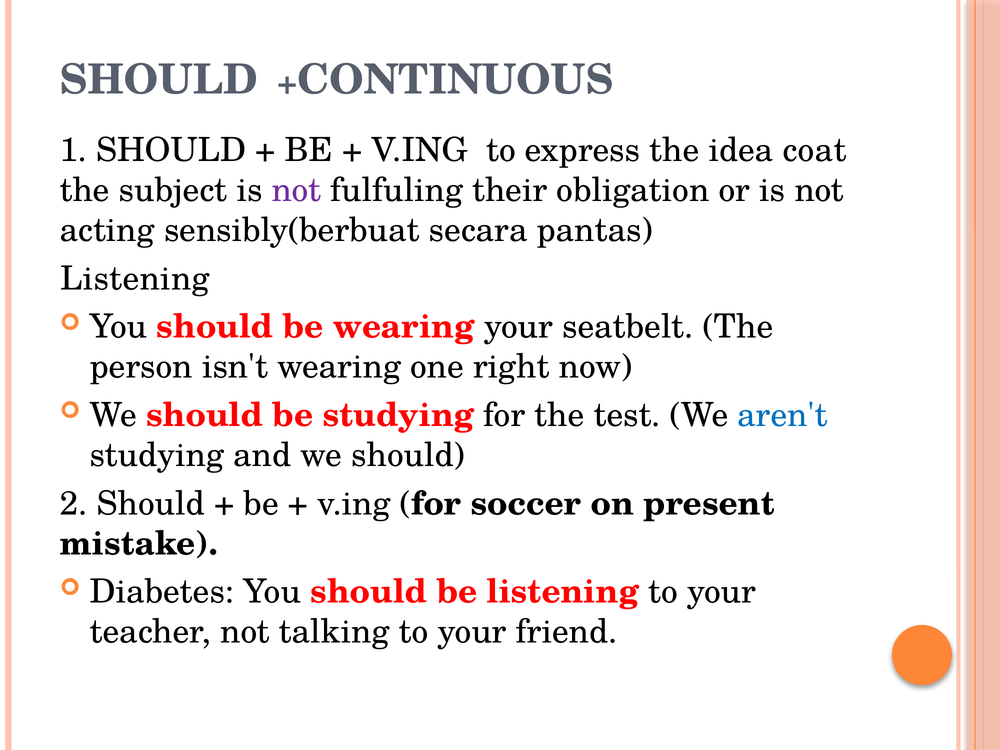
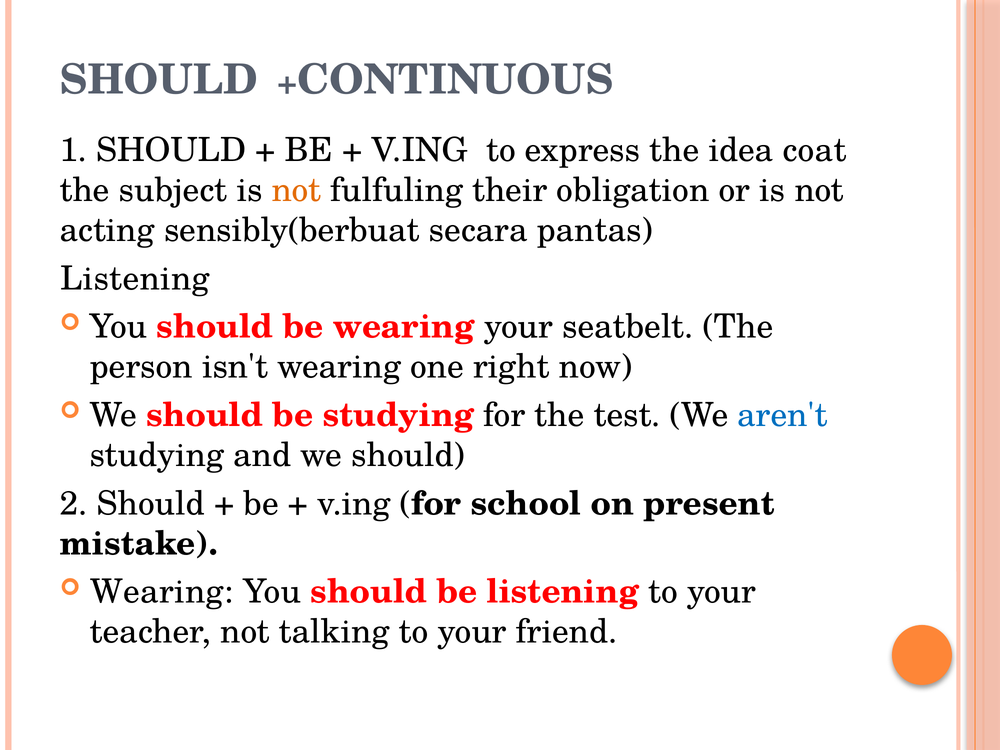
not at (297, 190) colour: purple -> orange
soccer: soccer -> school
Diabetes at (162, 592): Diabetes -> Wearing
